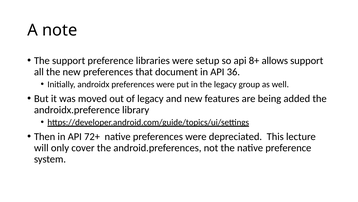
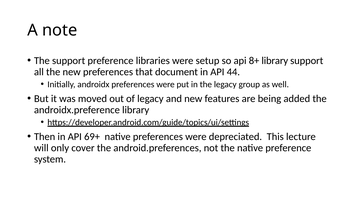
8+ allows: allows -> library
36: 36 -> 44
72+: 72+ -> 69+
